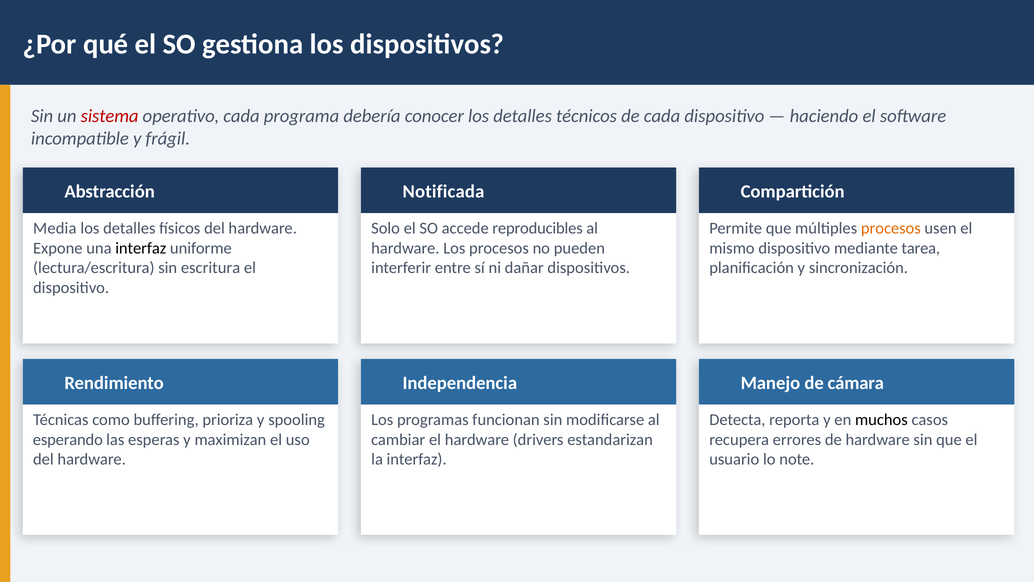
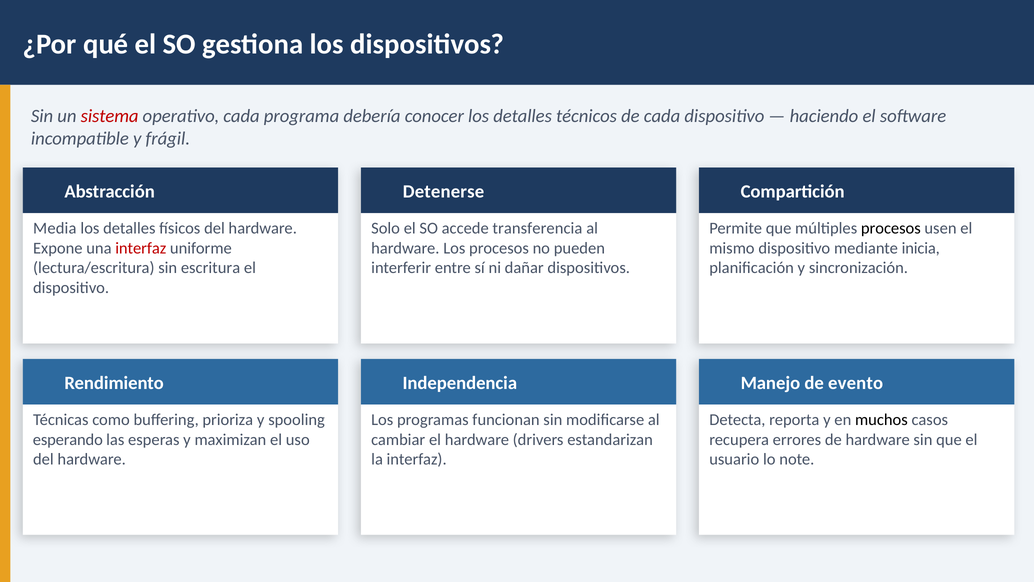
Notificada: Notificada -> Detenerse
reproducibles: reproducibles -> transferencia
procesos at (891, 228) colour: orange -> black
interfaz at (141, 248) colour: black -> red
tarea: tarea -> inicia
cámara: cámara -> evento
